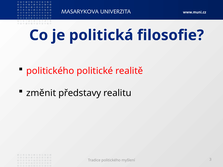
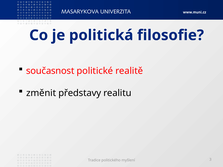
politického at (50, 71): politického -> současnost
